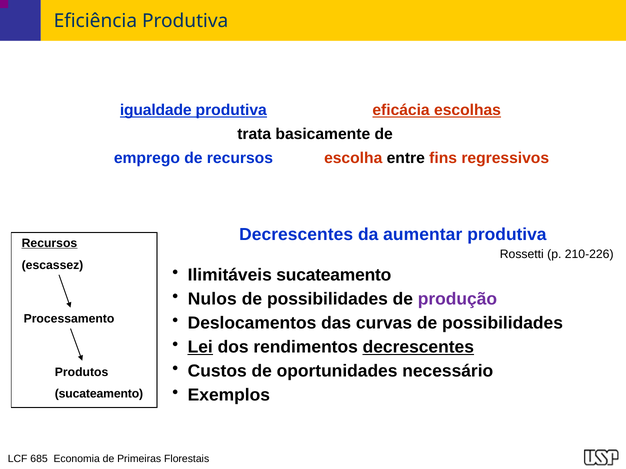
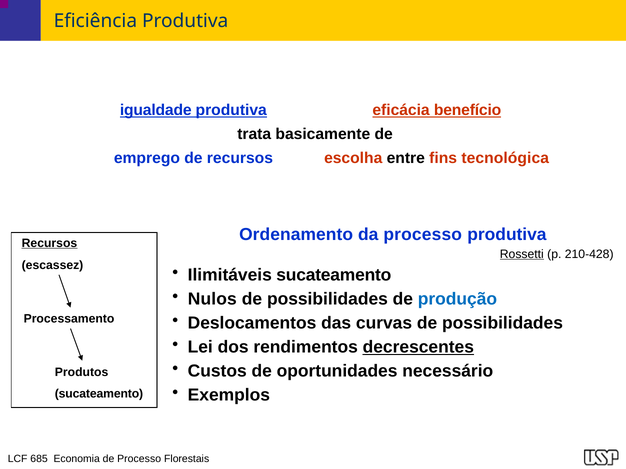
escolhas: escolhas -> benefício
regressivos: regressivos -> tecnológica
Decrescentes at (296, 235): Decrescentes -> Ordenamento
da aumentar: aumentar -> processo
Rossetti underline: none -> present
210-226: 210-226 -> 210-428
produção colour: purple -> blue
Lei underline: present -> none
de Primeiras: Primeiras -> Processo
